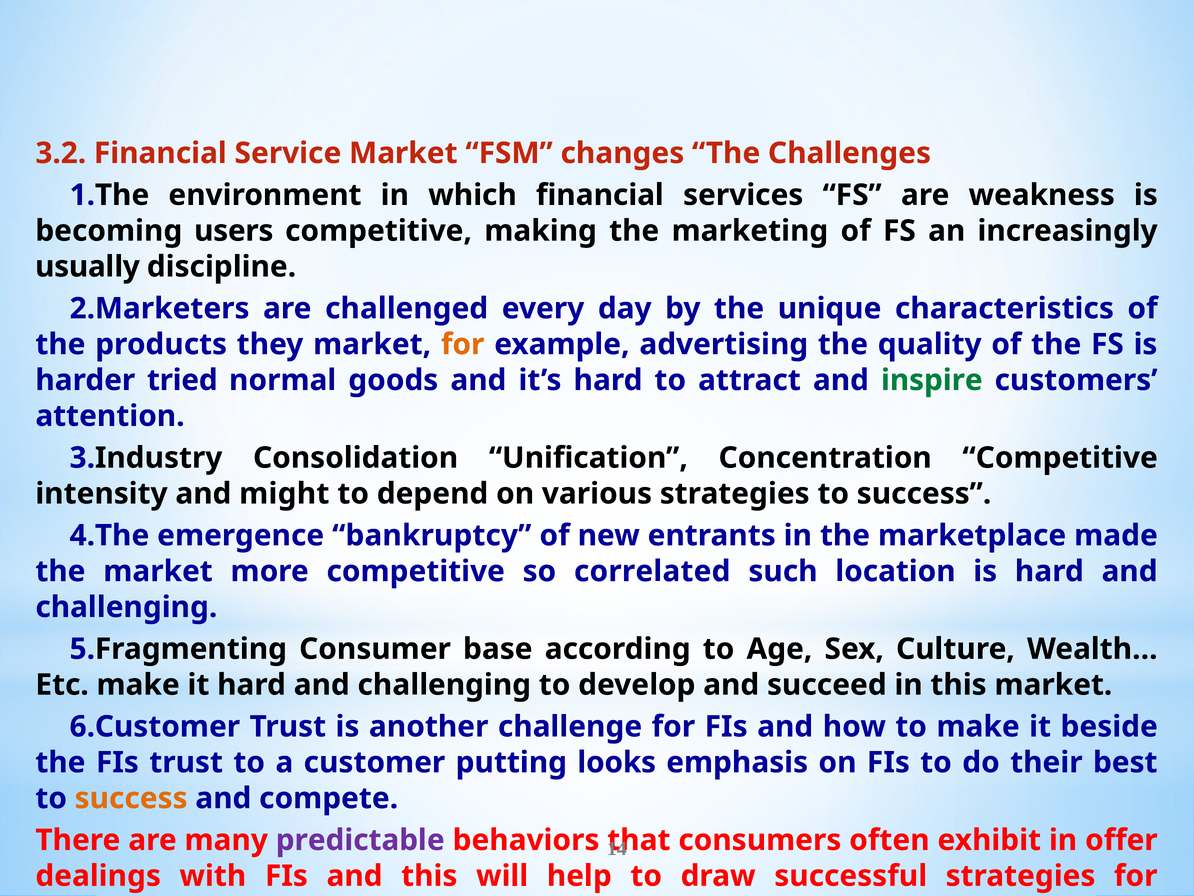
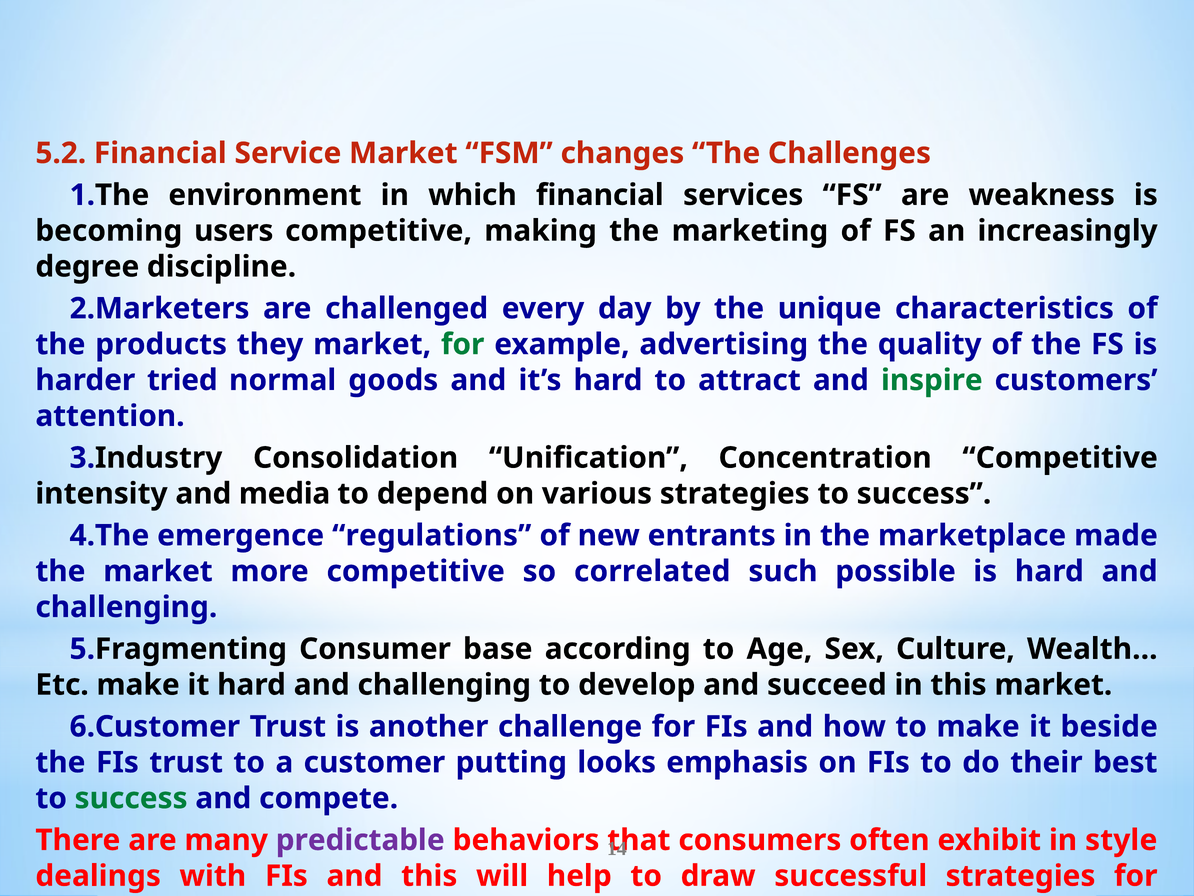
3.2: 3.2 -> 5.2
usually: usually -> degree
for at (463, 344) colour: orange -> green
might: might -> media
bankruptcy: bankruptcy -> regulations
location: location -> possible
success at (131, 798) colour: orange -> green
offer: offer -> style
